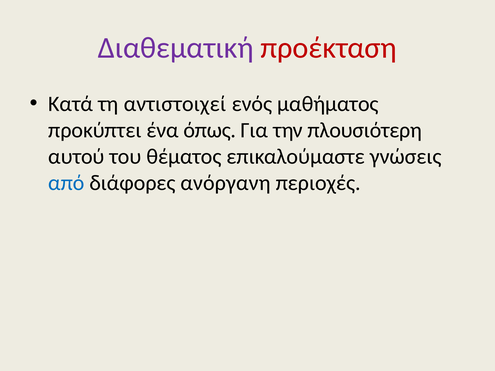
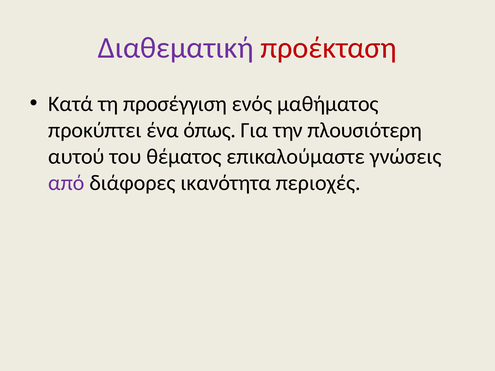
αντιστοιχεί: αντιστοιχεί -> προσέγγιση
από colour: blue -> purple
ανόργανη: ανόργανη -> ικανότητα
